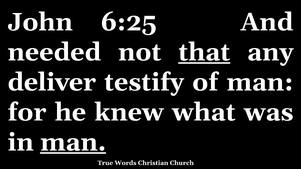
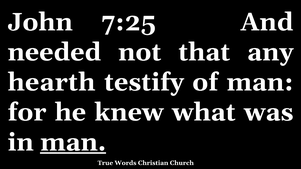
6:25: 6:25 -> 7:25
that underline: present -> none
deliver: deliver -> hearth
